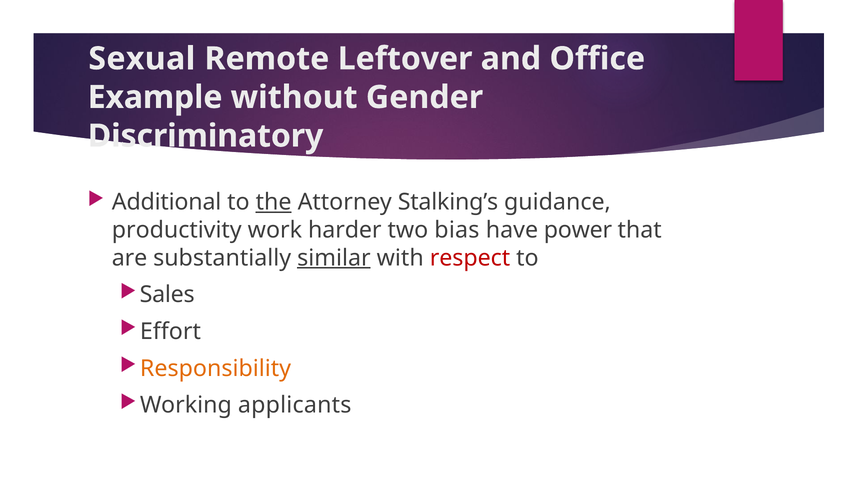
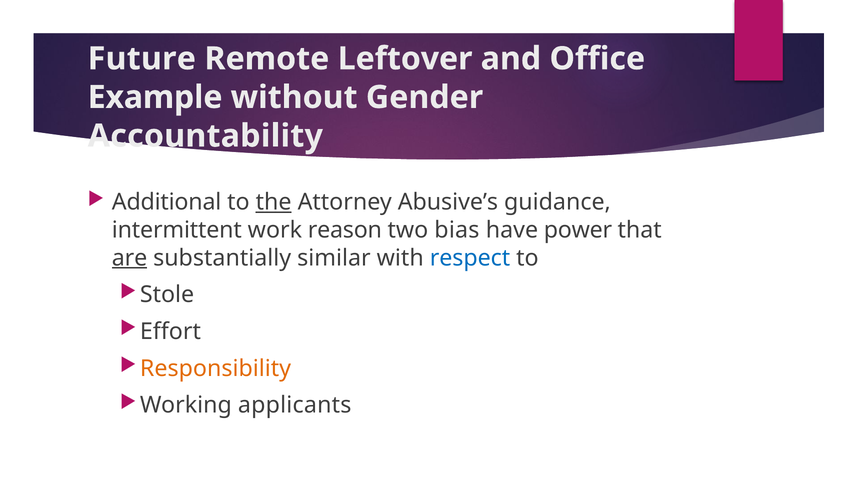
Sexual: Sexual -> Future
Discriminatory: Discriminatory -> Accountability
Stalking’s: Stalking’s -> Abusive’s
productivity: productivity -> intermittent
harder: harder -> reason
are underline: none -> present
similar underline: present -> none
respect colour: red -> blue
Sales: Sales -> Stole
